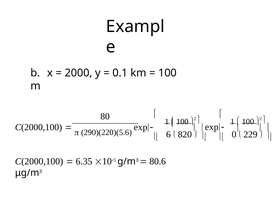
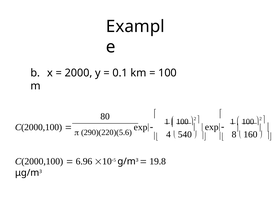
6: 6 -> 4
820: 820 -> 540
0: 0 -> 8
229: 229 -> 160
6.35: 6.35 -> 6.96
80.6: 80.6 -> 19.8
